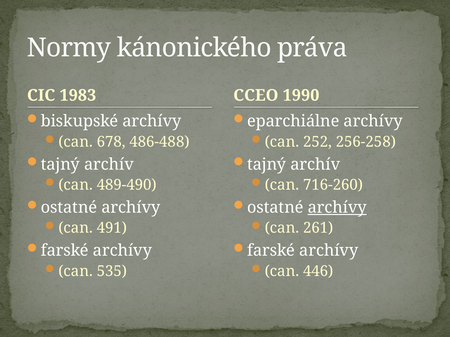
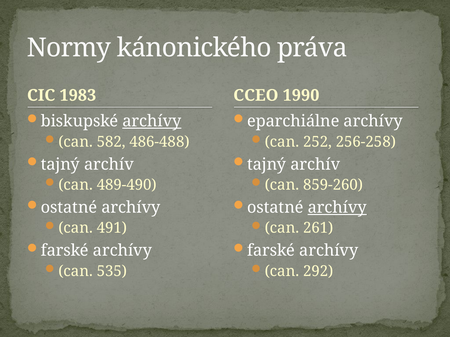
archívy at (152, 121) underline: none -> present
678: 678 -> 582
716-260: 716-260 -> 859-260
446: 446 -> 292
